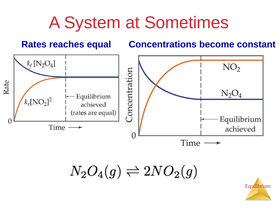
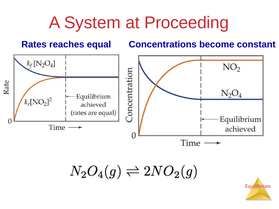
Sometimes: Sometimes -> Proceeding
